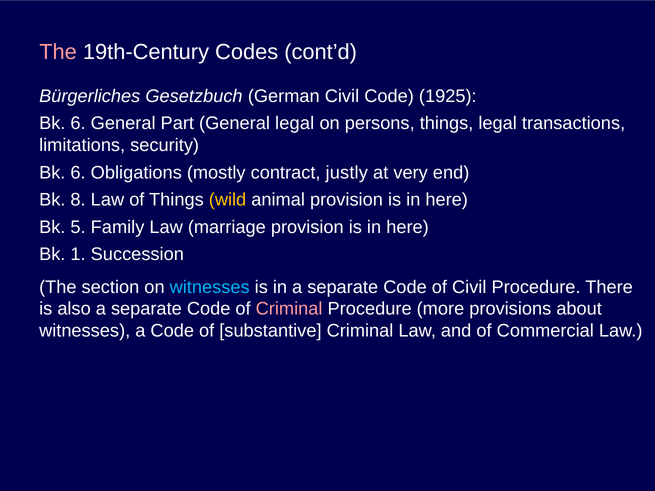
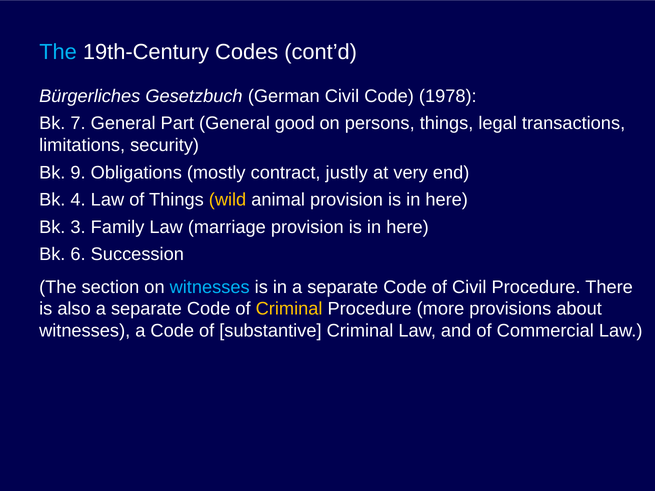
The at (58, 52) colour: pink -> light blue
1925: 1925 -> 1978
6 at (78, 123): 6 -> 7
General legal: legal -> good
6 at (78, 173): 6 -> 9
8: 8 -> 4
5: 5 -> 3
1: 1 -> 6
Criminal at (289, 309) colour: pink -> yellow
